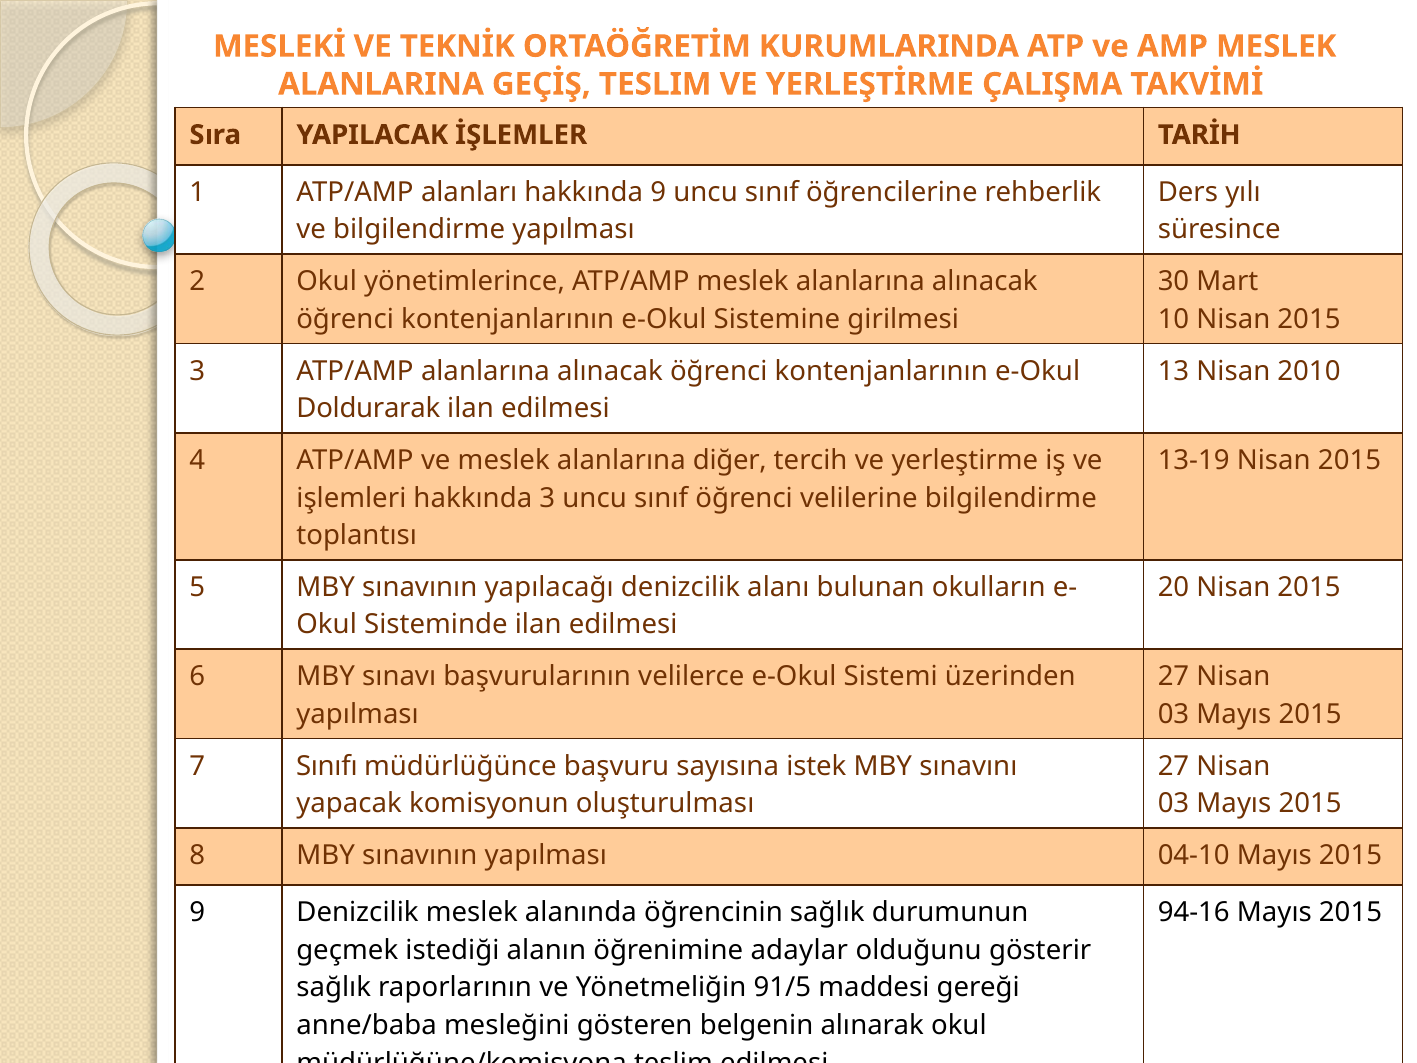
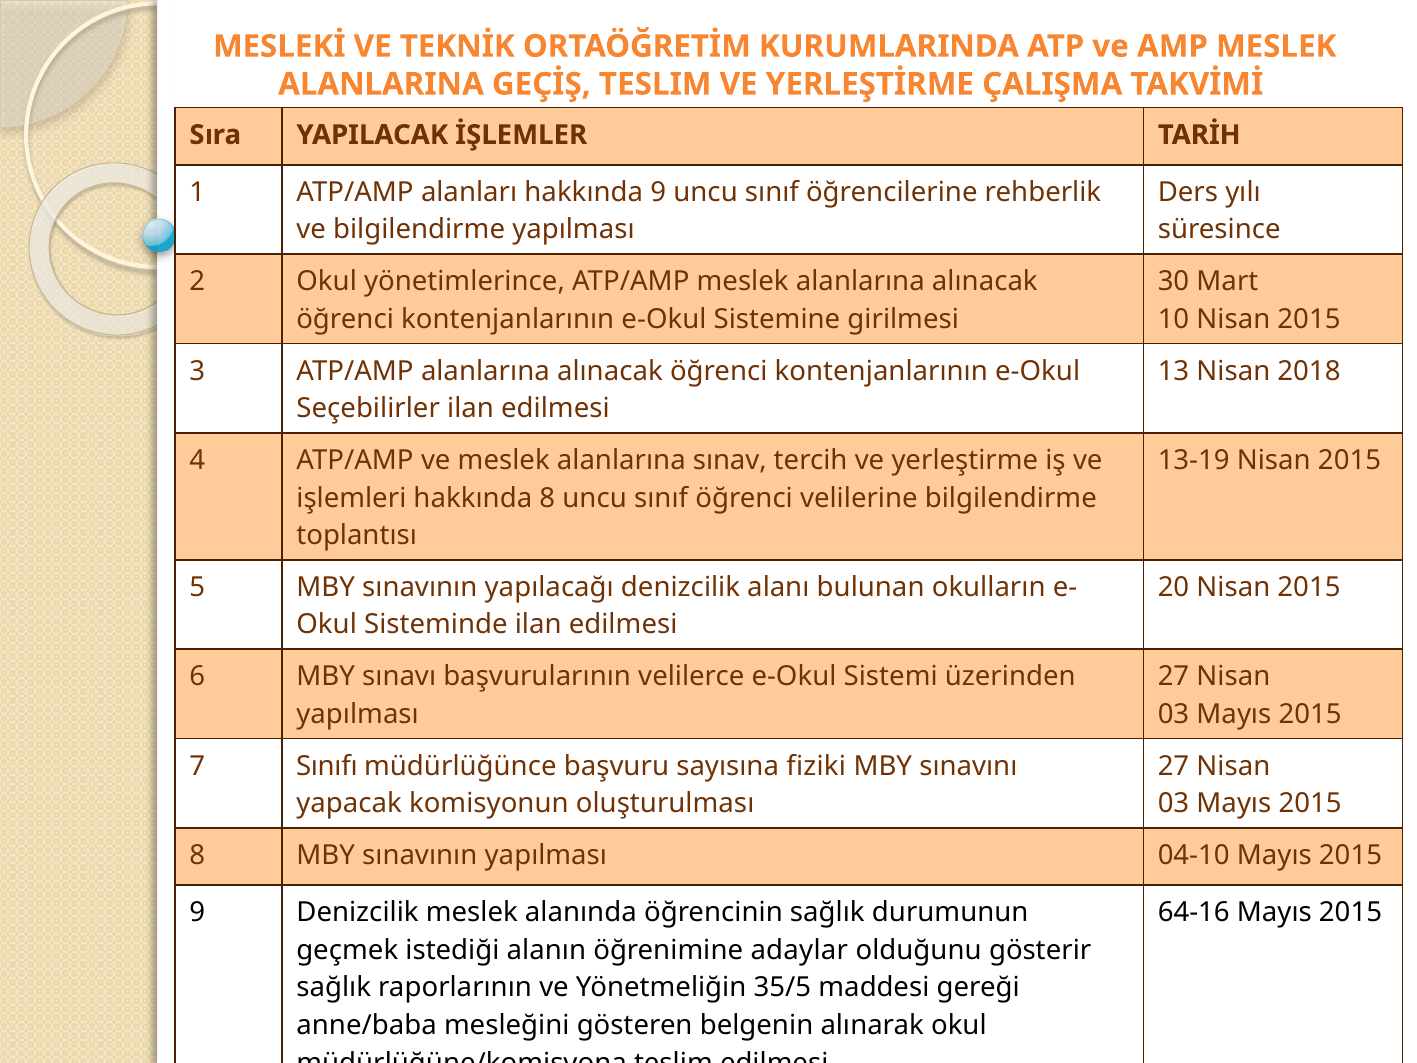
2010: 2010 -> 2018
Doldurarak: Doldurarak -> Seçebilirler
alanlarına diğer: diğer -> sınav
hakkında 3: 3 -> 8
istek: istek -> fiziki
94-16: 94-16 -> 64-16
91/5: 91/5 -> 35/5
